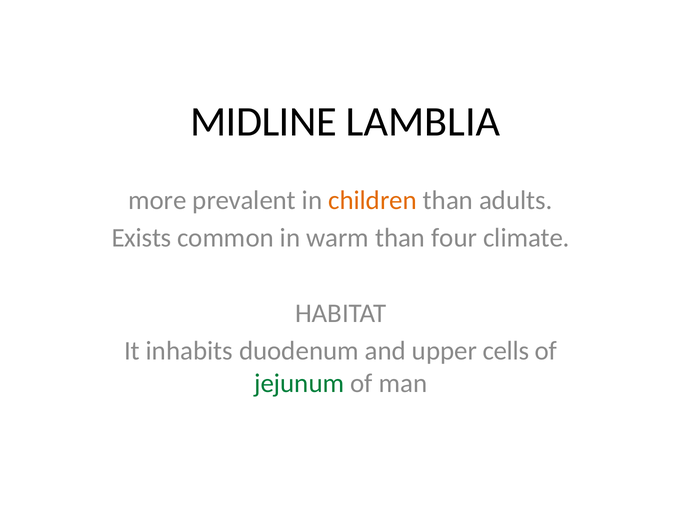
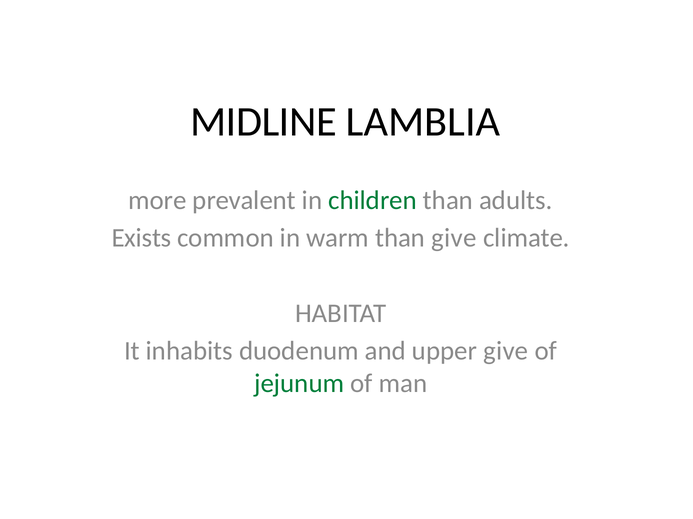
children colour: orange -> green
than four: four -> give
upper cells: cells -> give
